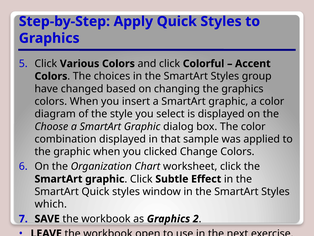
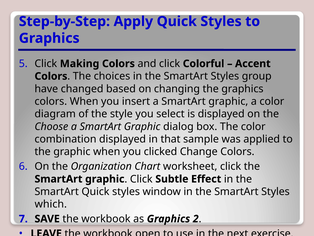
Various: Various -> Making
